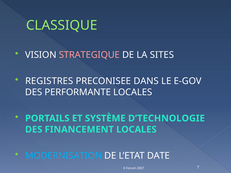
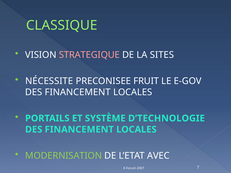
REGISTRES: REGISTRES -> NÉCESSITE
DANS: DANS -> FRUIT
PERFORMANTE at (78, 92): PERFORMANTE -> FINANCEMENT
MODERNISATION colour: light blue -> light green
DATE: DATE -> AVEC
